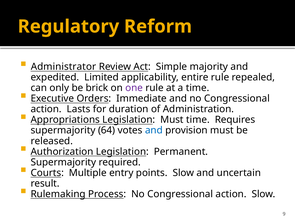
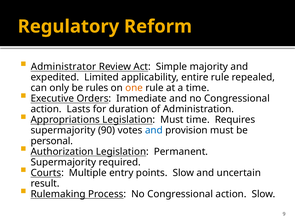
brick: brick -> rules
one colour: purple -> orange
64: 64 -> 90
released: released -> personal
